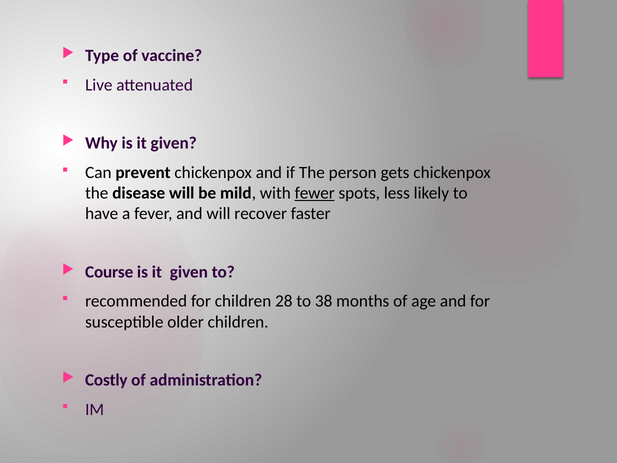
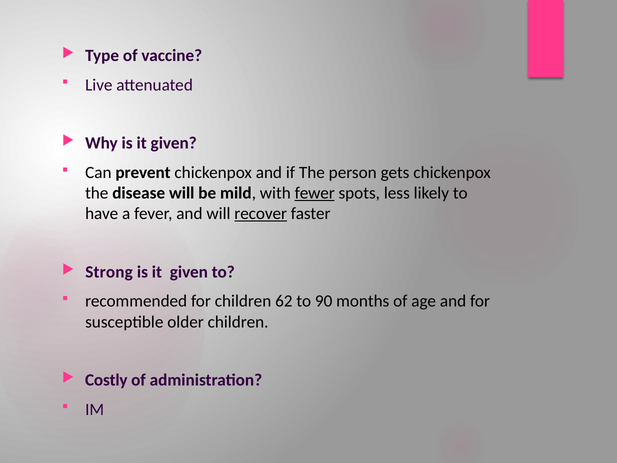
recover underline: none -> present
Course: Course -> Strong
28: 28 -> 62
38: 38 -> 90
